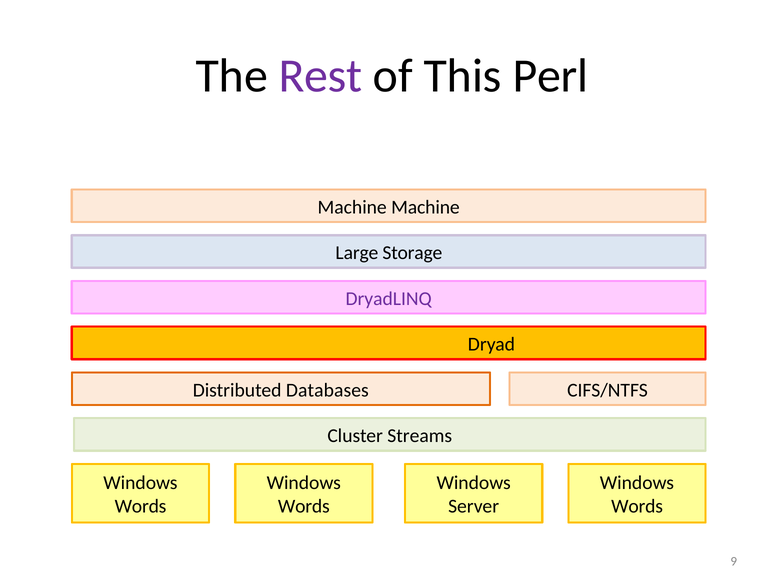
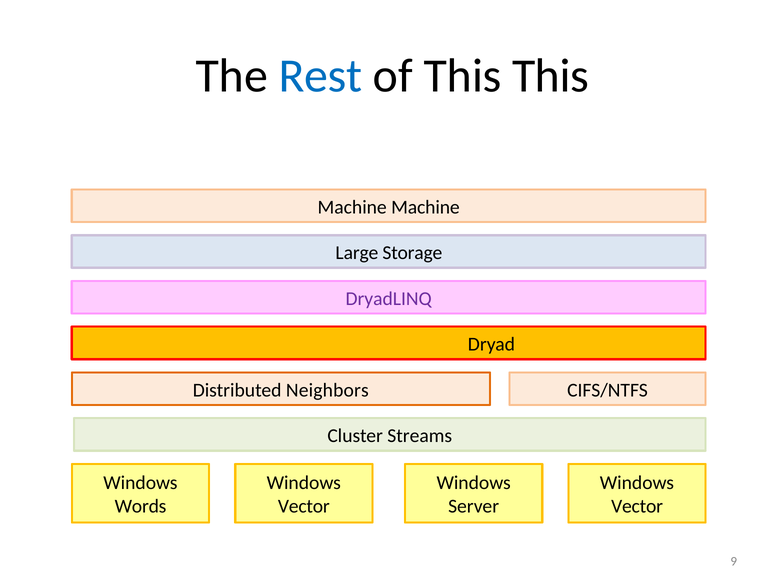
Rest colour: purple -> blue
This Perl: Perl -> This
Databases: Databases -> Neighbors
Words at (304, 506): Words -> Vector
Words at (637, 506): Words -> Vector
